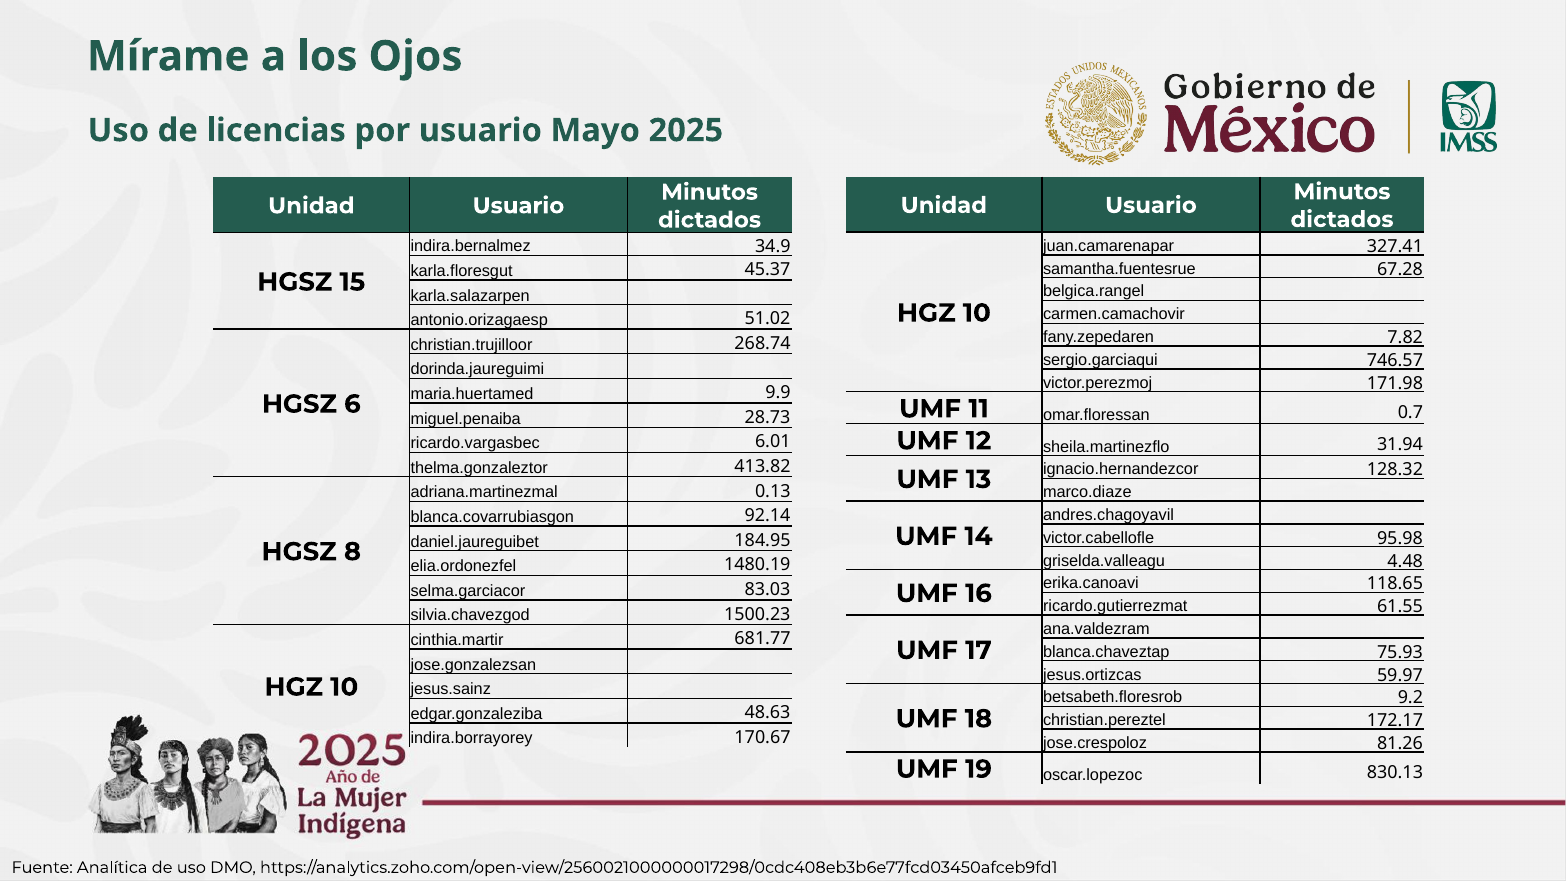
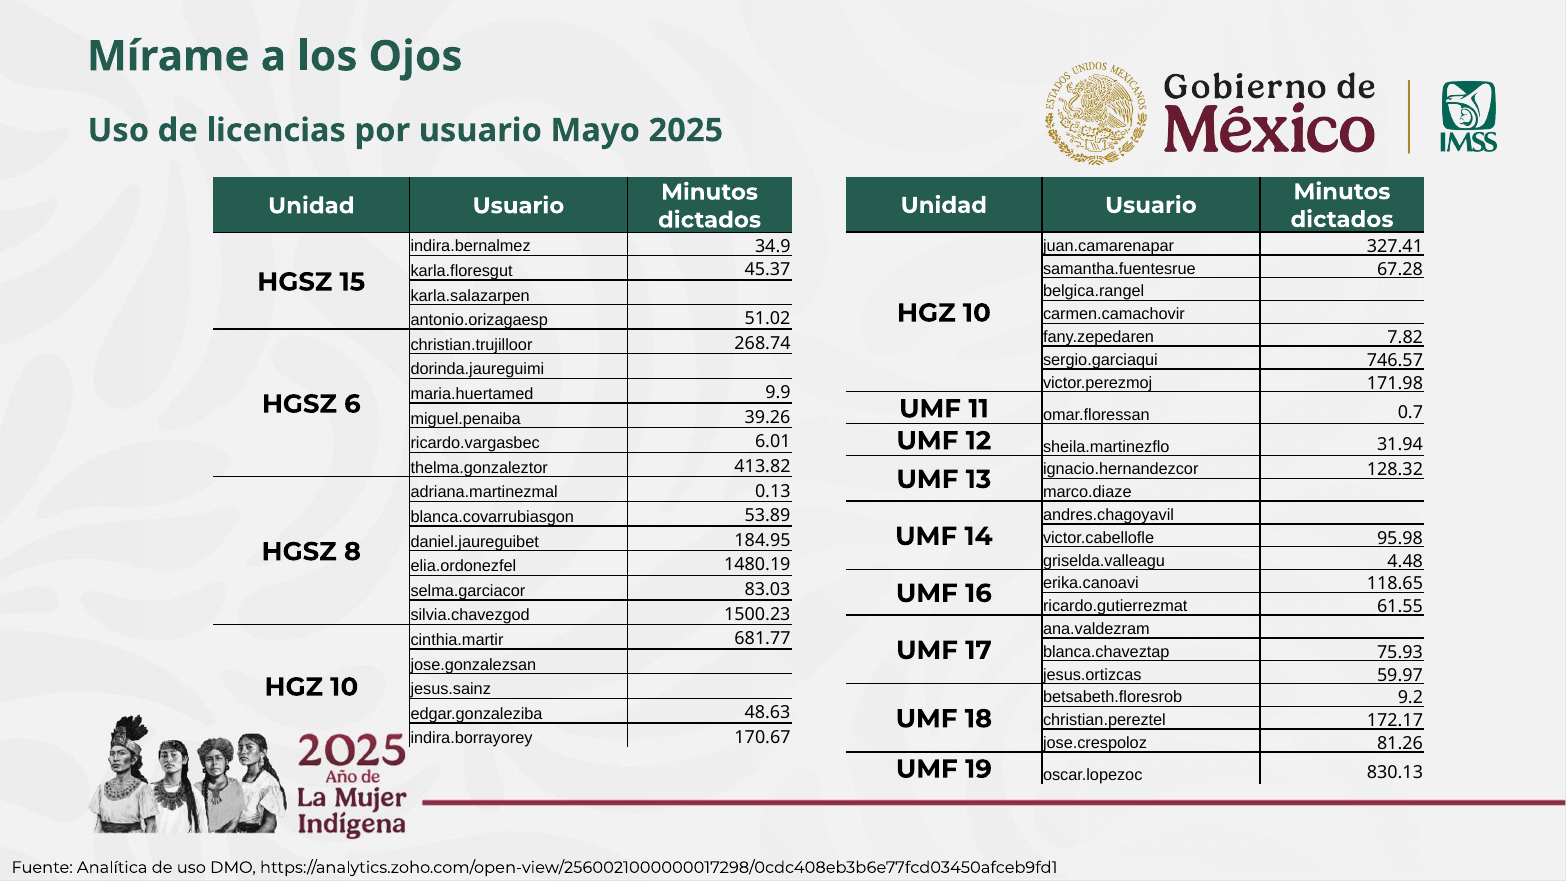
28.73: 28.73 -> 39.26
92.14: 92.14 -> 53.89
